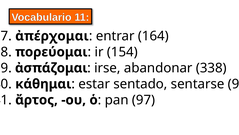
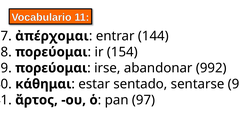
164: 164 -> 144
ἀσπάζομαι at (51, 68): ἀσπάζομαι -> πορεύομαι
338: 338 -> 992
